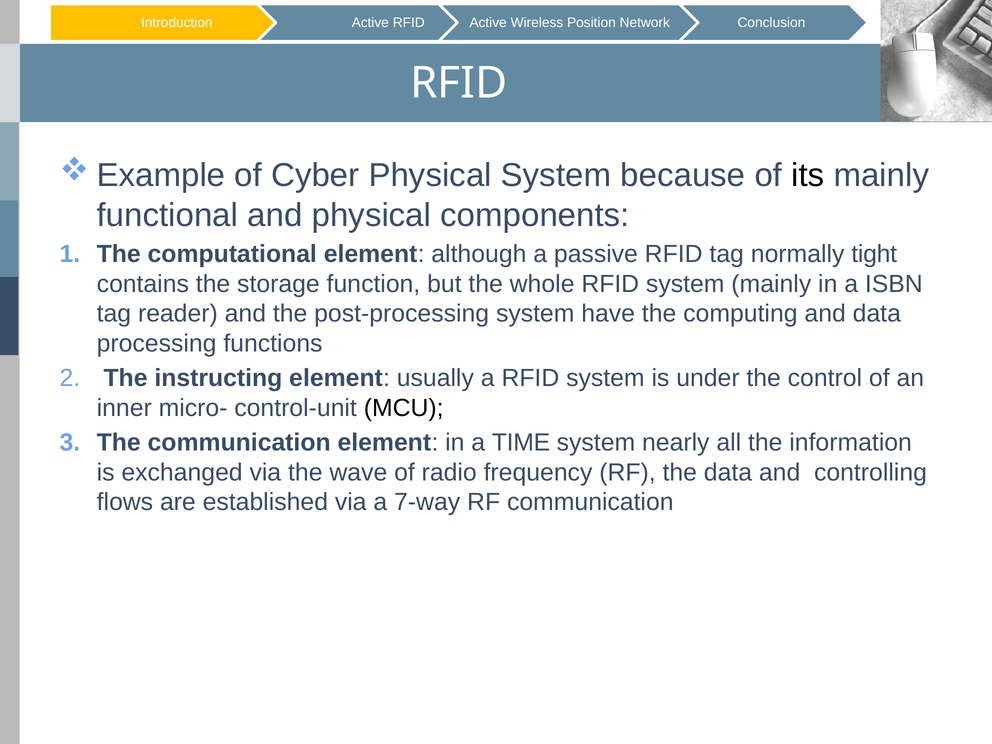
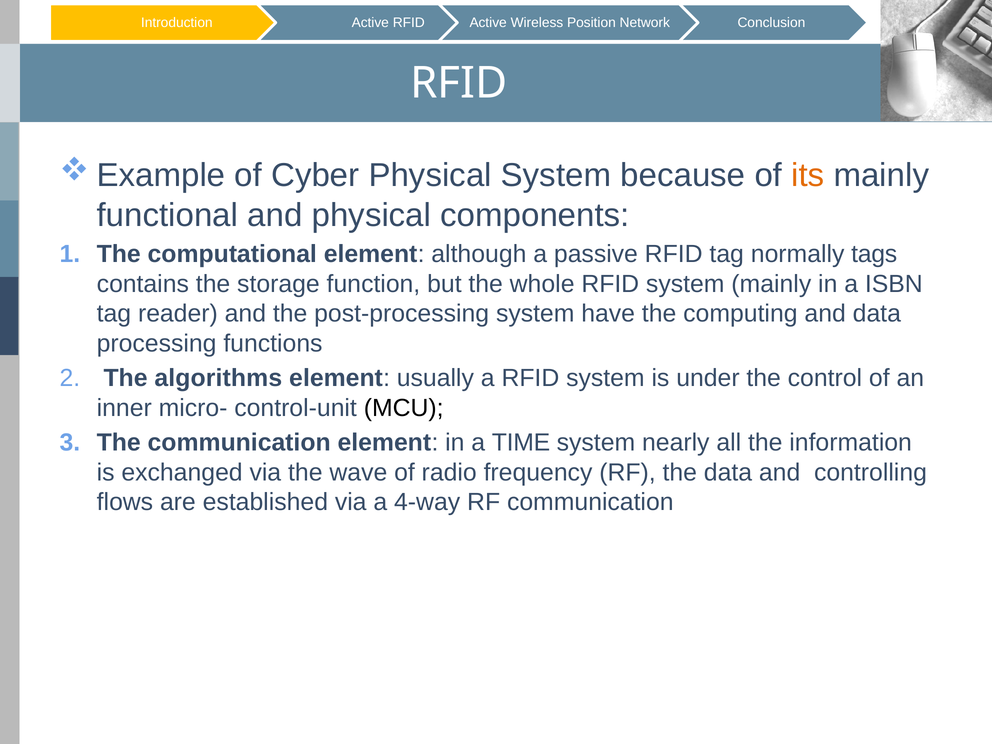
its colour: black -> orange
tight: tight -> tags
instructing: instructing -> algorithms
7-way: 7-way -> 4-way
